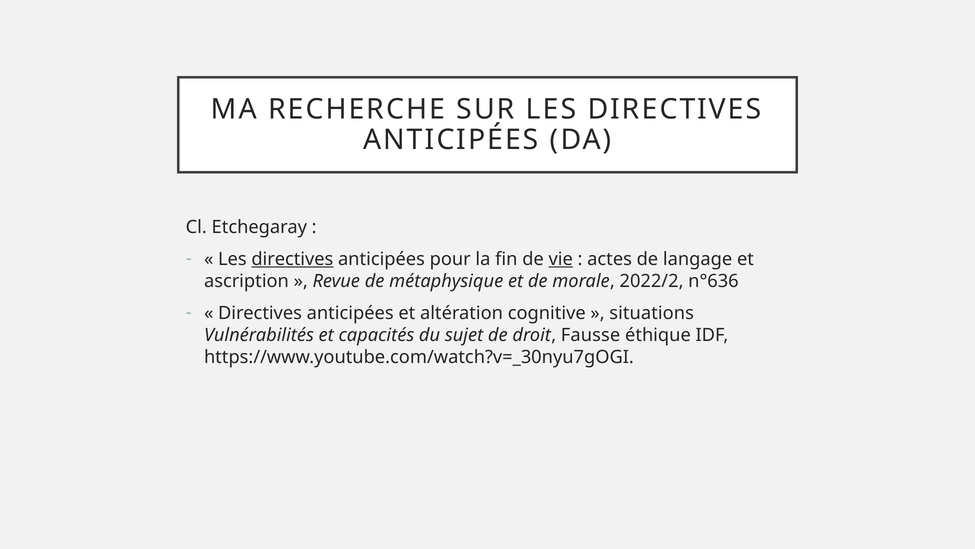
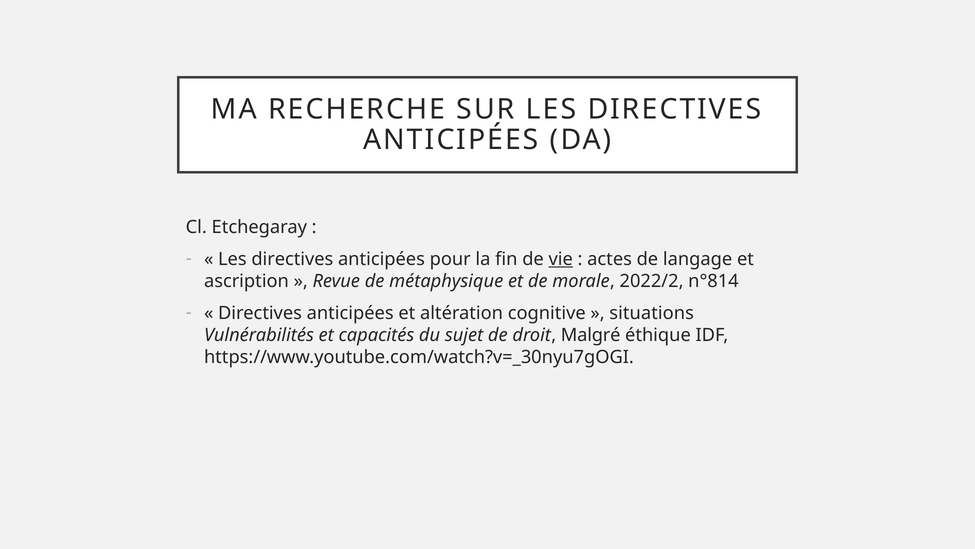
directives at (292, 259) underline: present -> none
n°636: n°636 -> n°814
Fausse: Fausse -> Malgré
